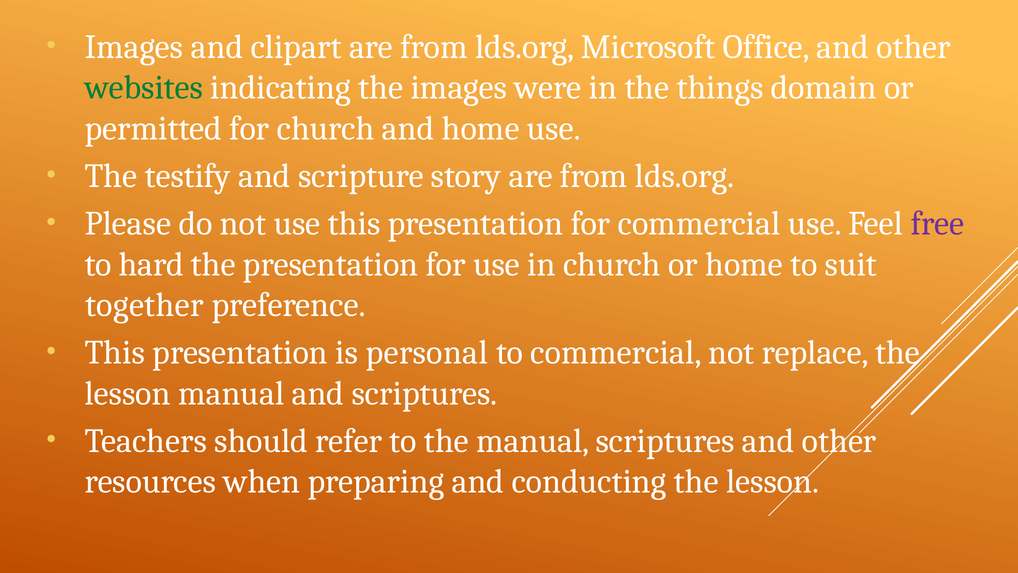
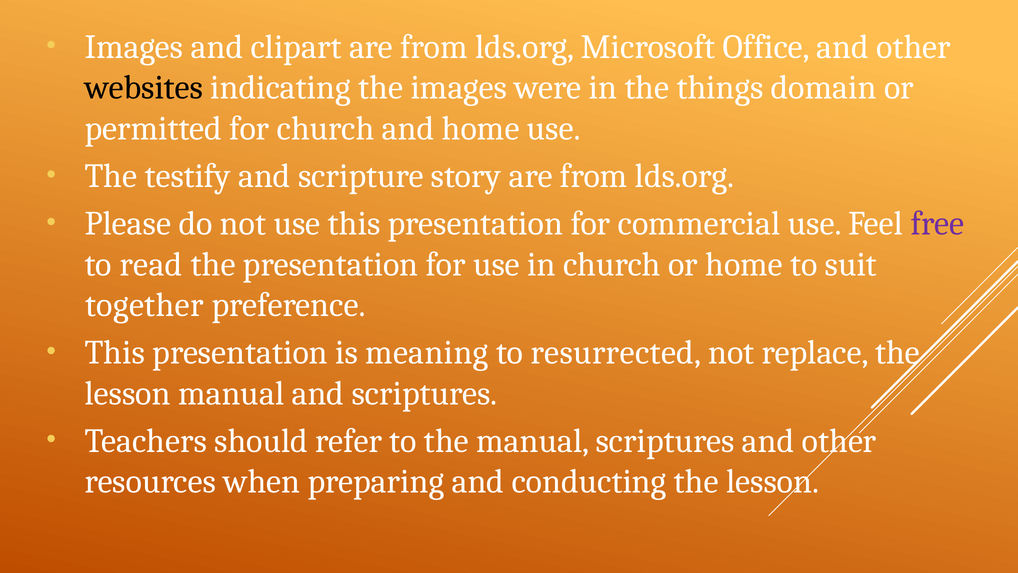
websites colour: green -> black
hard: hard -> read
personal: personal -> meaning
to commercial: commercial -> resurrected
